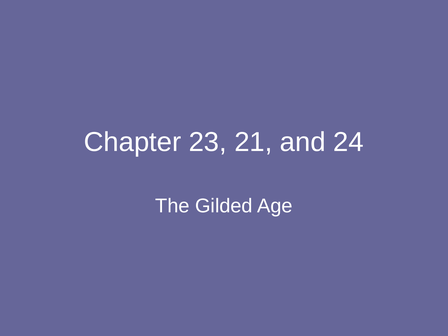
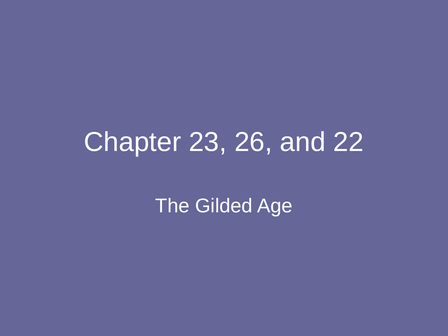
21: 21 -> 26
24: 24 -> 22
